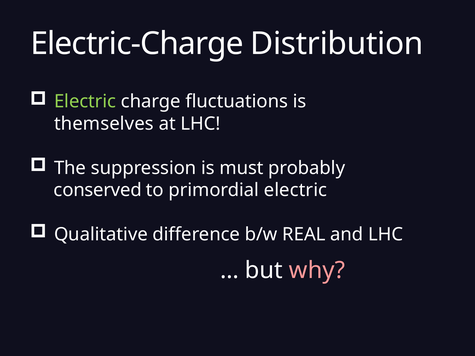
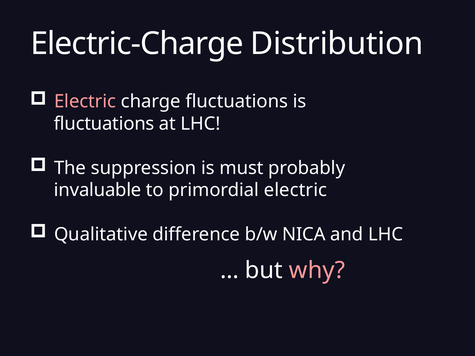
Electric at (85, 102) colour: light green -> pink
themselves at (104, 124): themselves -> fluctuations
conserved: conserved -> invaluable
REAL: REAL -> NICA
